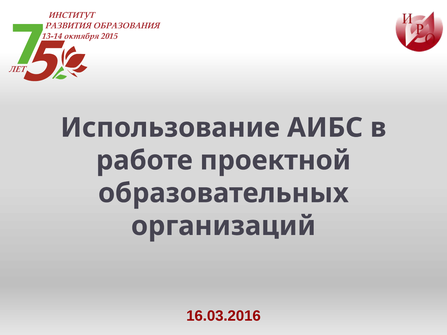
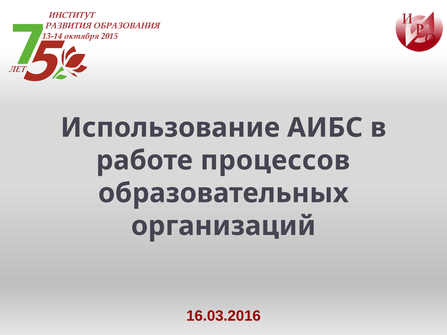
проектной: проектной -> процессов
